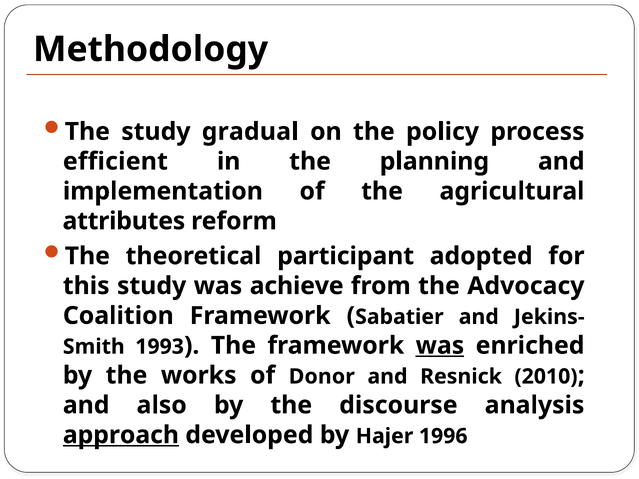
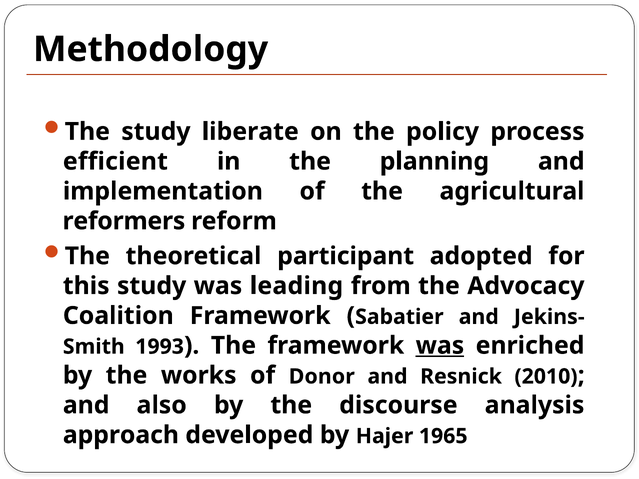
gradual: gradual -> liberate
attributes: attributes -> reformers
achieve: achieve -> leading
approach underline: present -> none
1996: 1996 -> 1965
